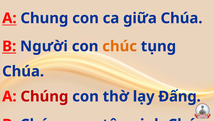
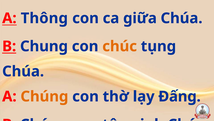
Chung: Chung -> Thông
Người: Người -> Chung
Chúng at (44, 96) colour: red -> orange
